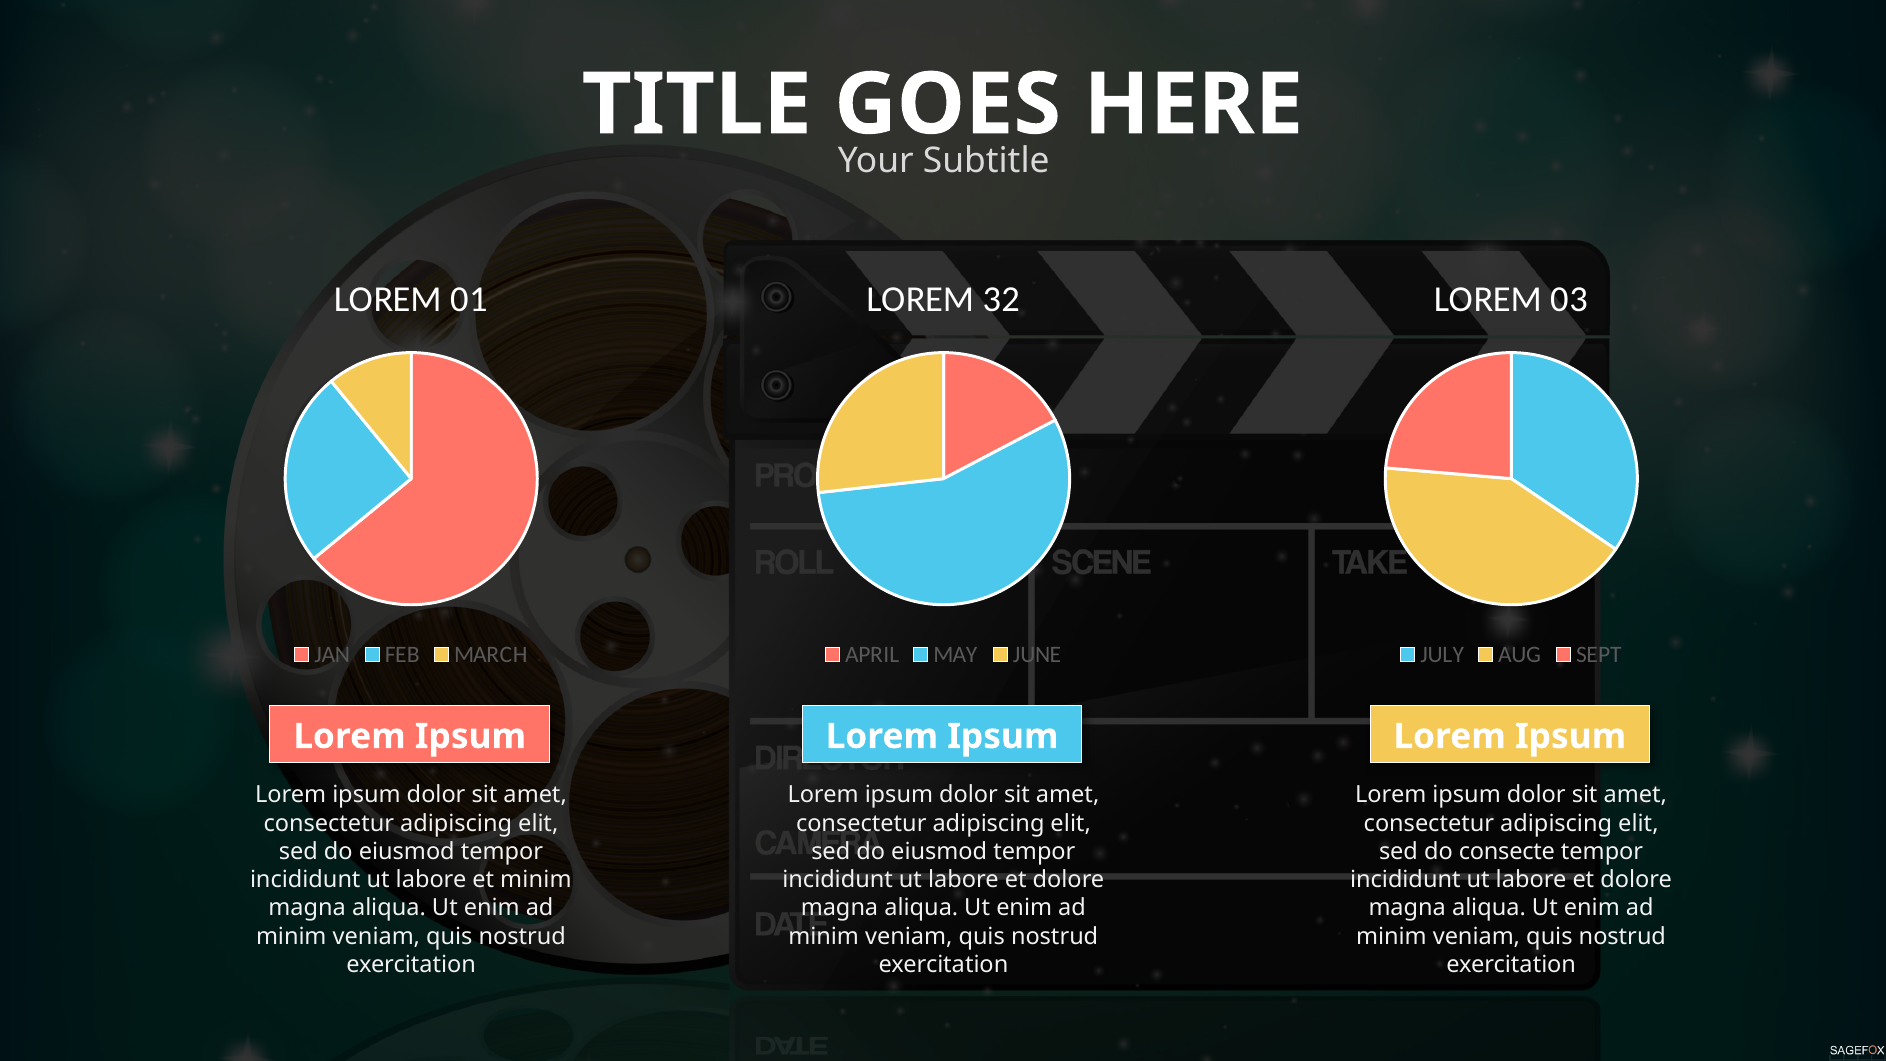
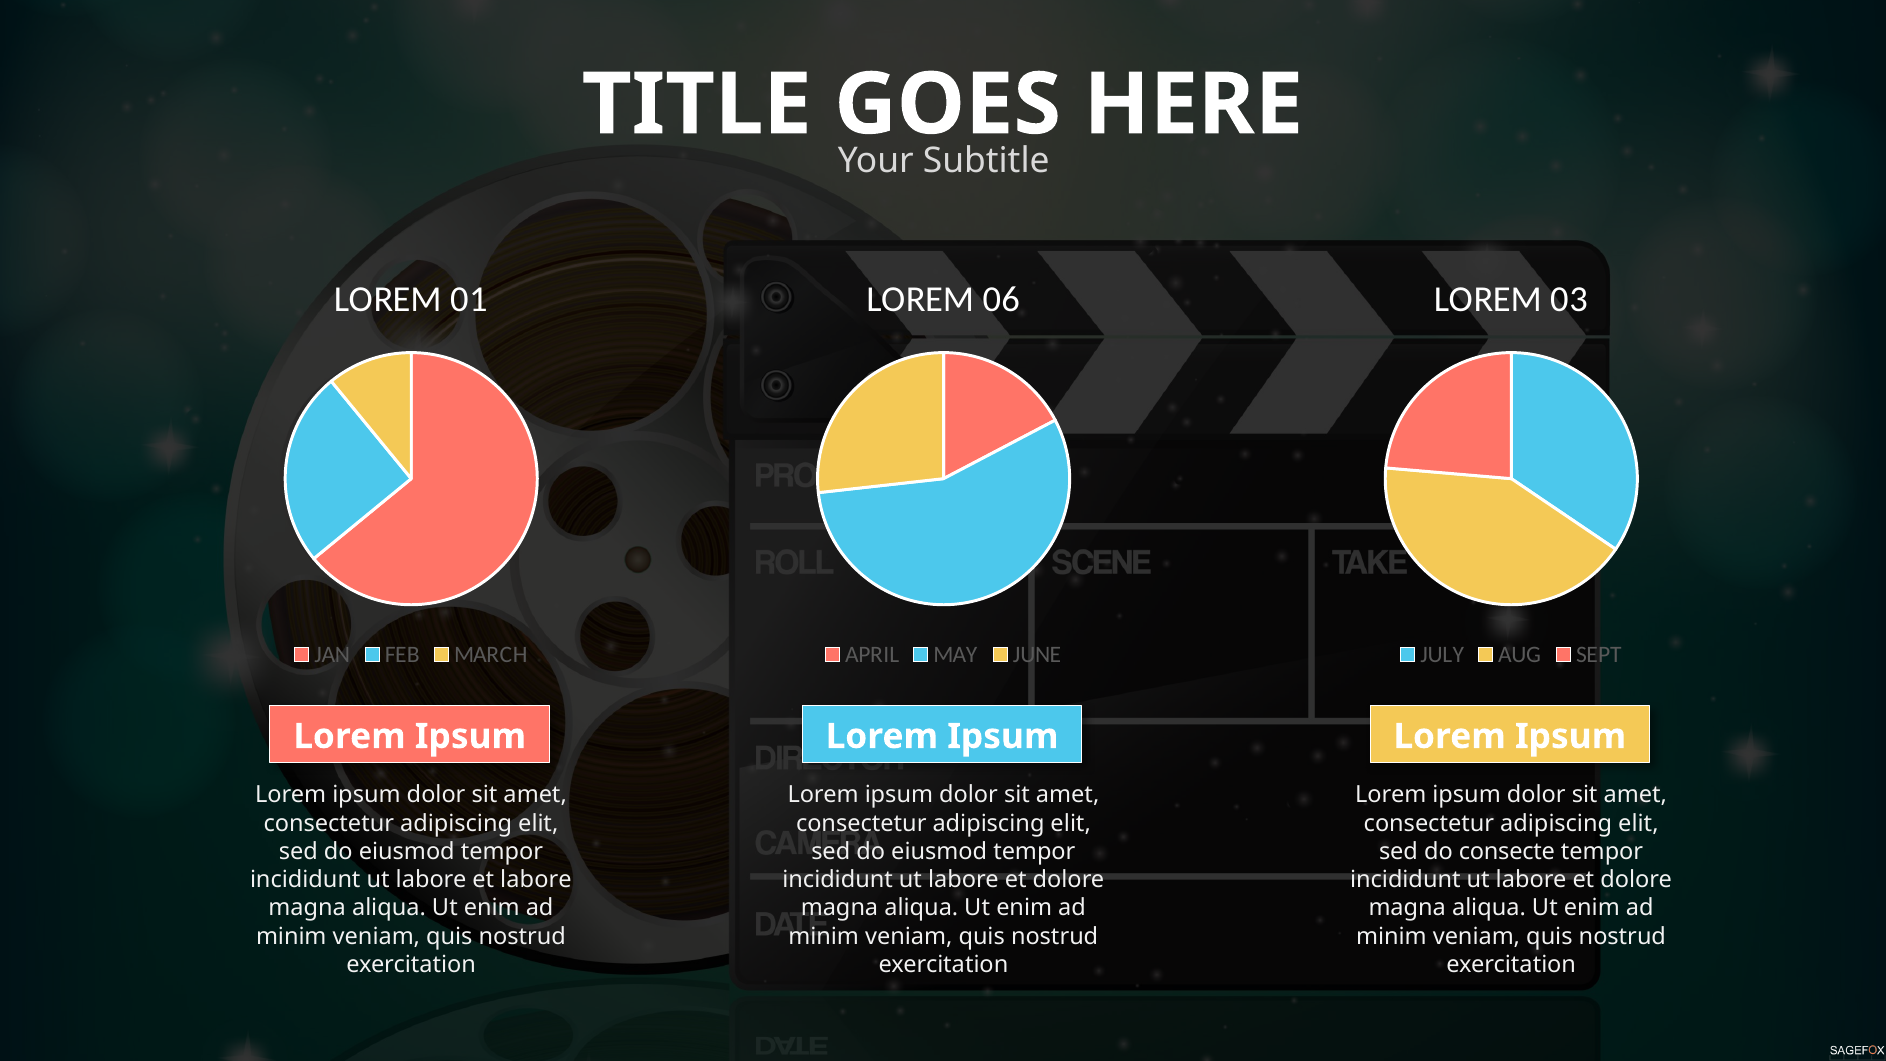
32: 32 -> 06
et minim: minim -> labore
